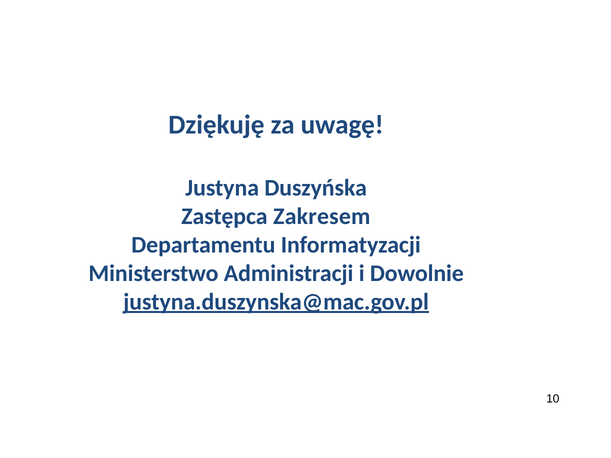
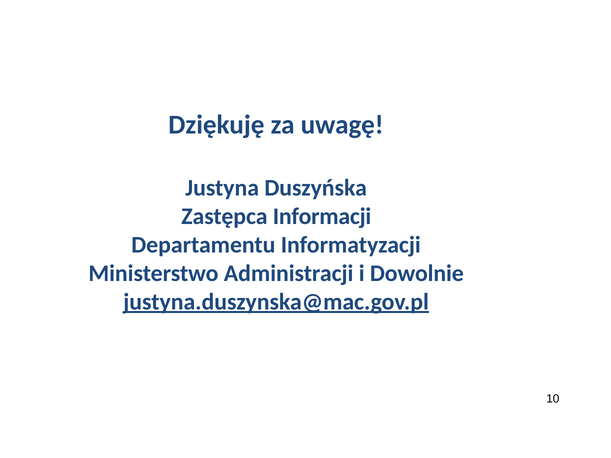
Zakresem: Zakresem -> Informacji
